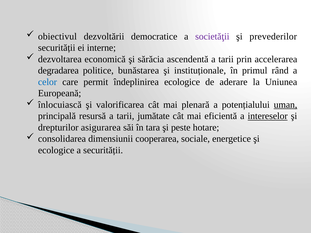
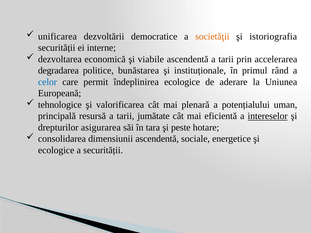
obiectivul: obiectivul -> unificarea
societăţii colour: purple -> orange
prevederilor: prevederilor -> istoriografia
sărăcia: sărăcia -> viabile
înlocuiască: înlocuiască -> tehnologice
uman underline: present -> none
dimensiunii cooperarea: cooperarea -> ascendentă
